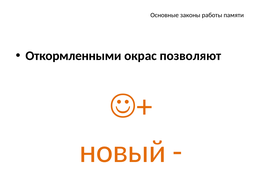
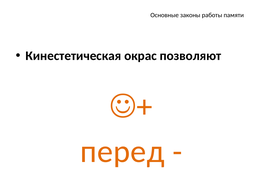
Откормленными: Откормленными -> Кинестетическая
новый: новый -> перед
